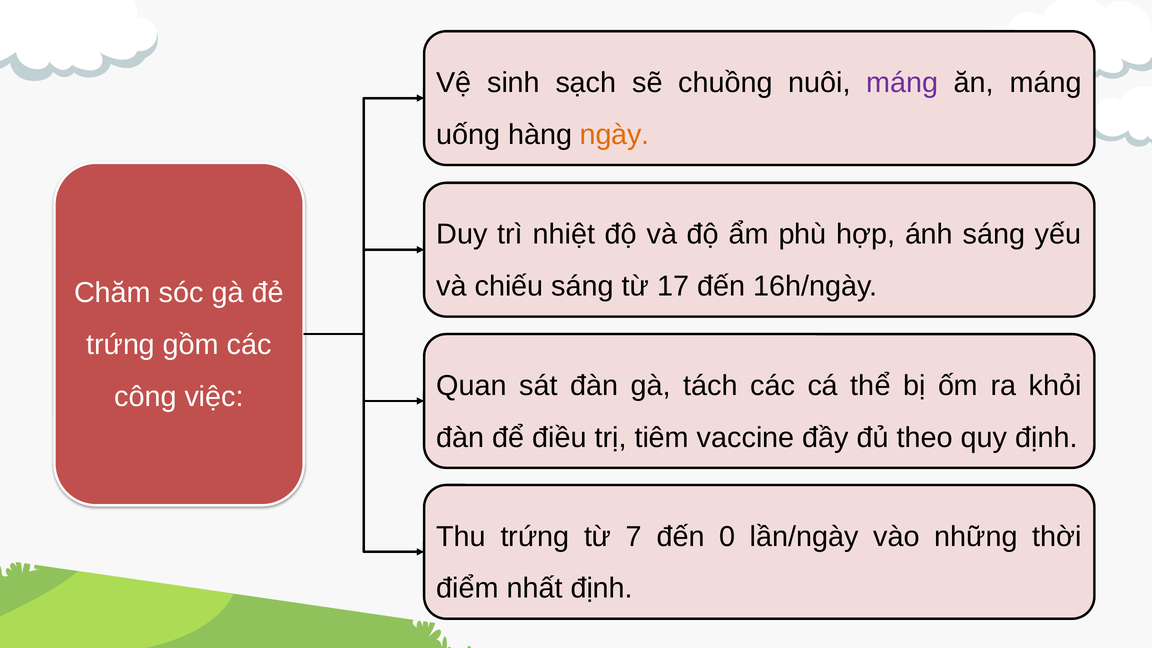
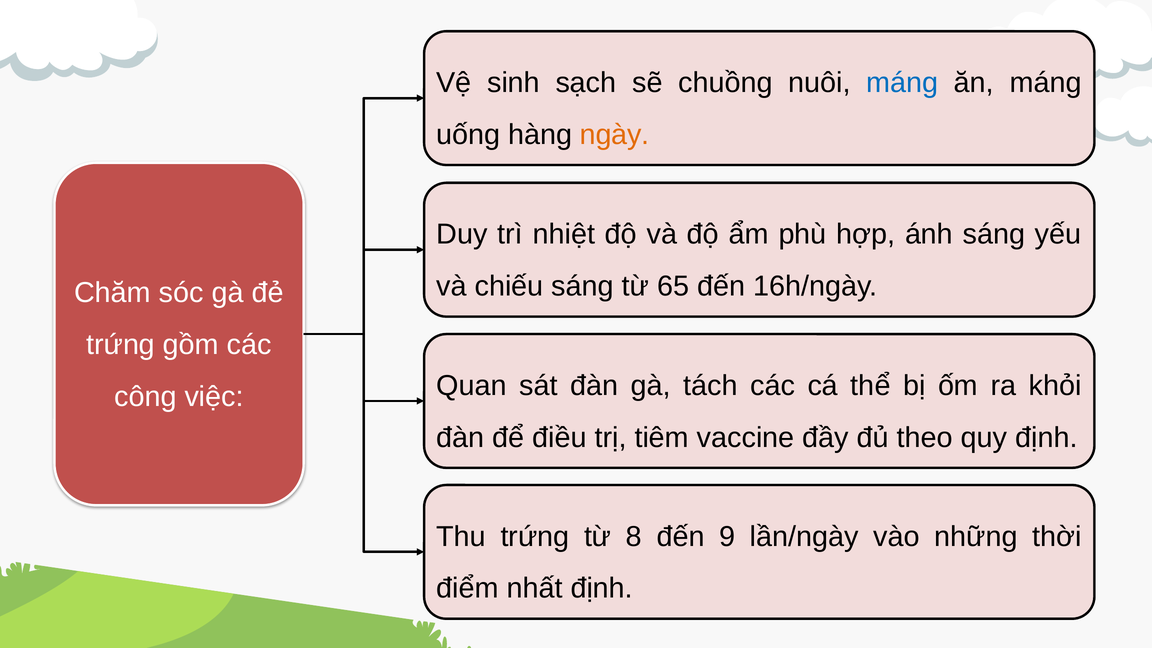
máng at (902, 83) colour: purple -> blue
17: 17 -> 65
7: 7 -> 8
0: 0 -> 9
